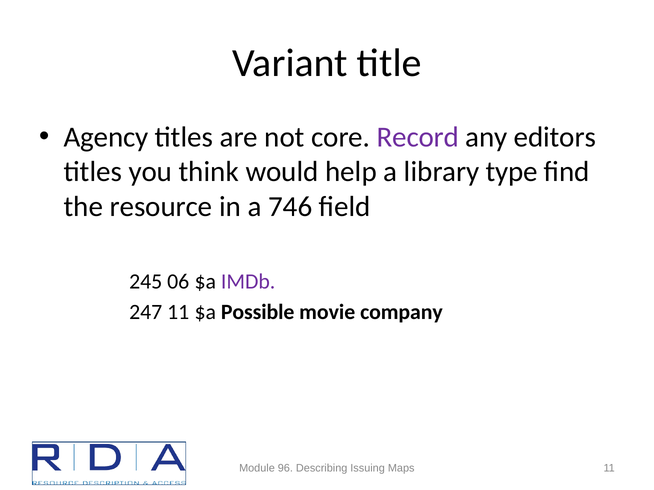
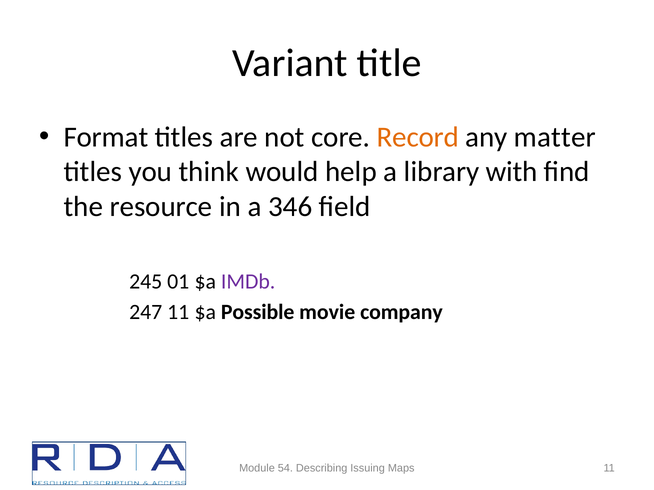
Agency: Agency -> Format
Record colour: purple -> orange
editors: editors -> matter
type: type -> with
746: 746 -> 346
06: 06 -> 01
96: 96 -> 54
